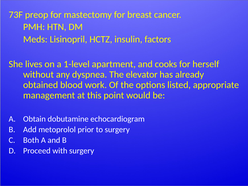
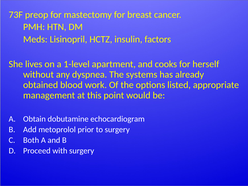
elevator: elevator -> systems
